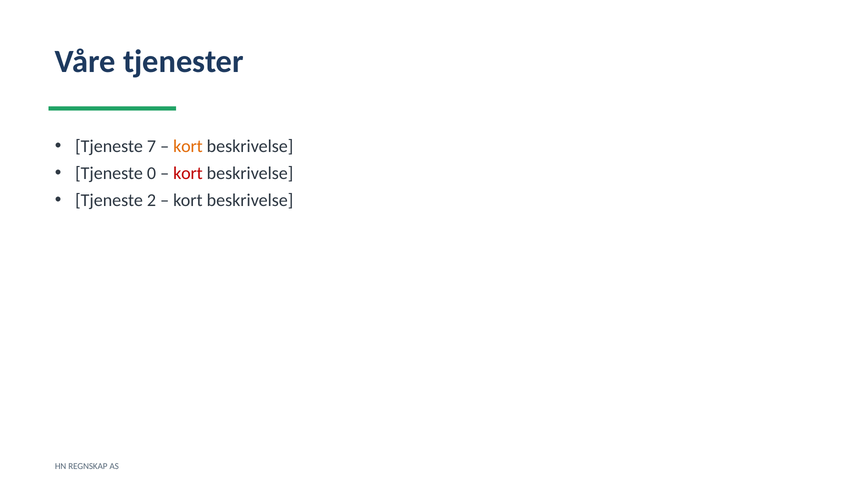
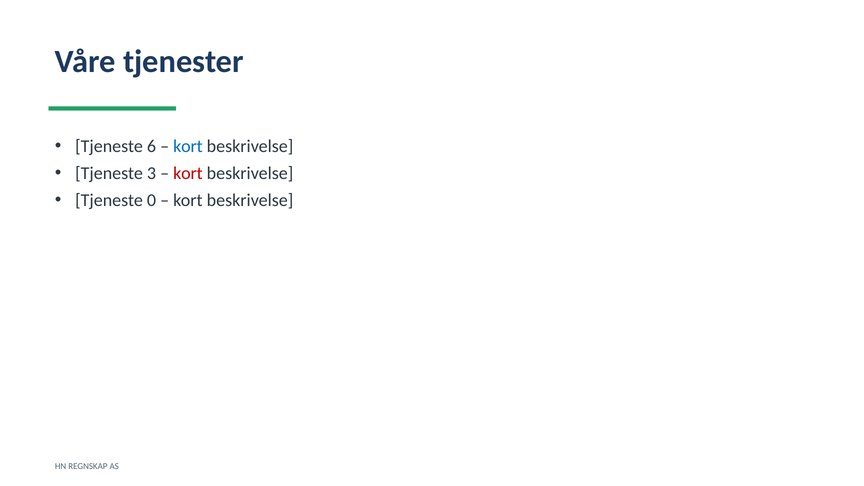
7: 7 -> 6
kort at (188, 146) colour: orange -> blue
0: 0 -> 3
2: 2 -> 0
